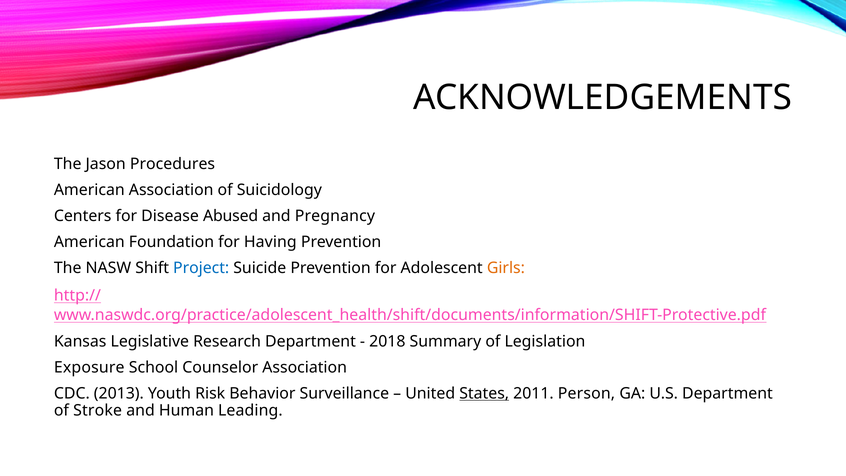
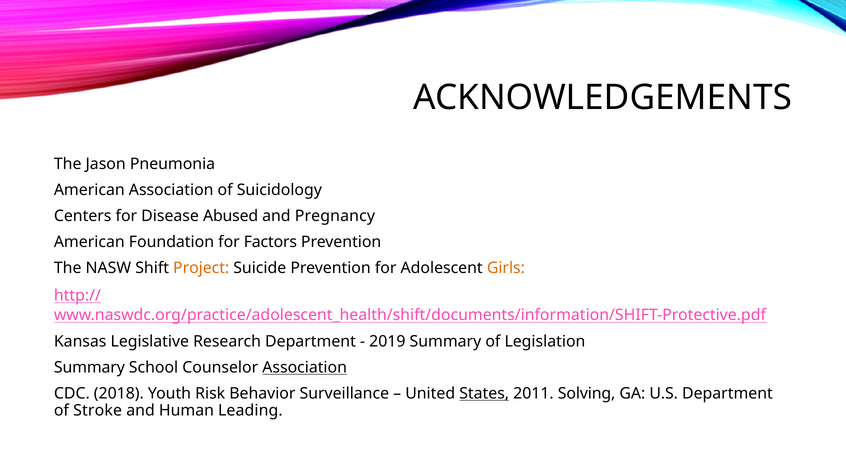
Procedures: Procedures -> Pneumonia
Having: Having -> Factors
Project colour: blue -> orange
2018: 2018 -> 2019
Exposure at (89, 367): Exposure -> Summary
Association at (305, 367) underline: none -> present
2013: 2013 -> 2018
Person: Person -> Solving
